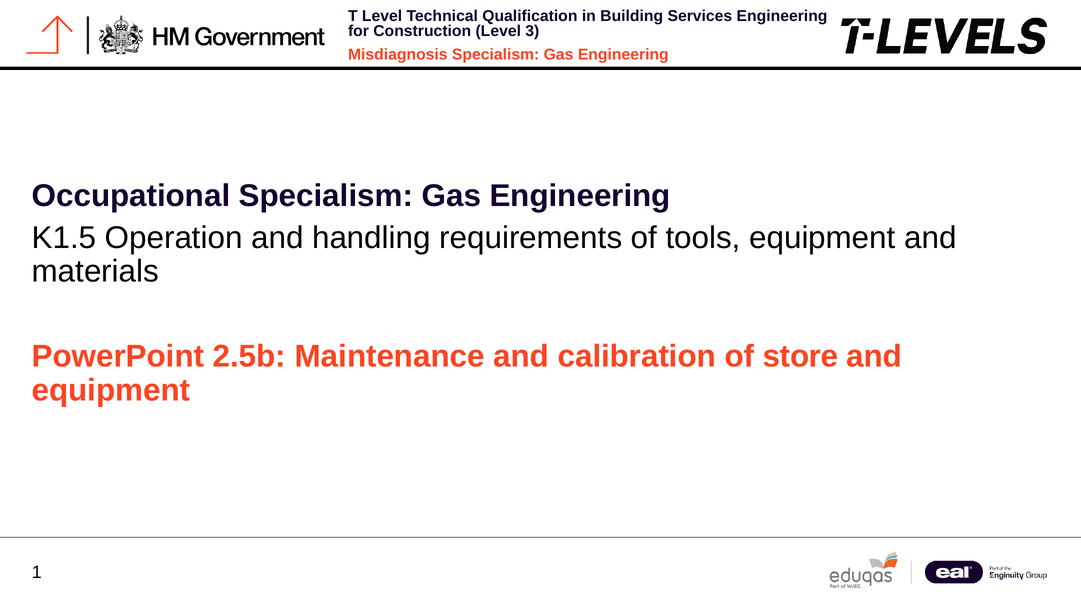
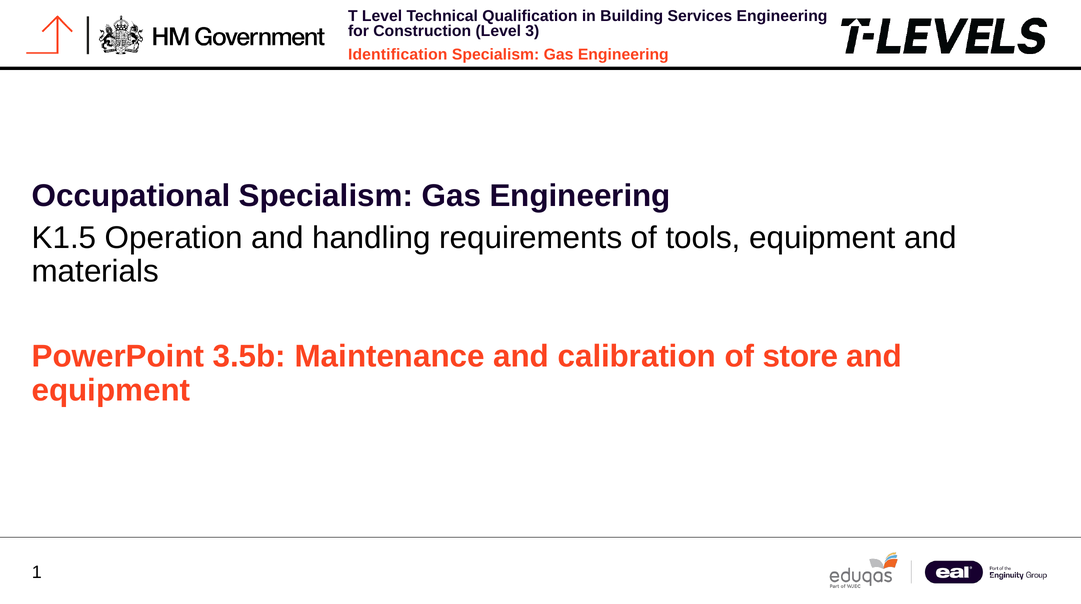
Misdiagnosis: Misdiagnosis -> Identification
2.5b: 2.5b -> 3.5b
